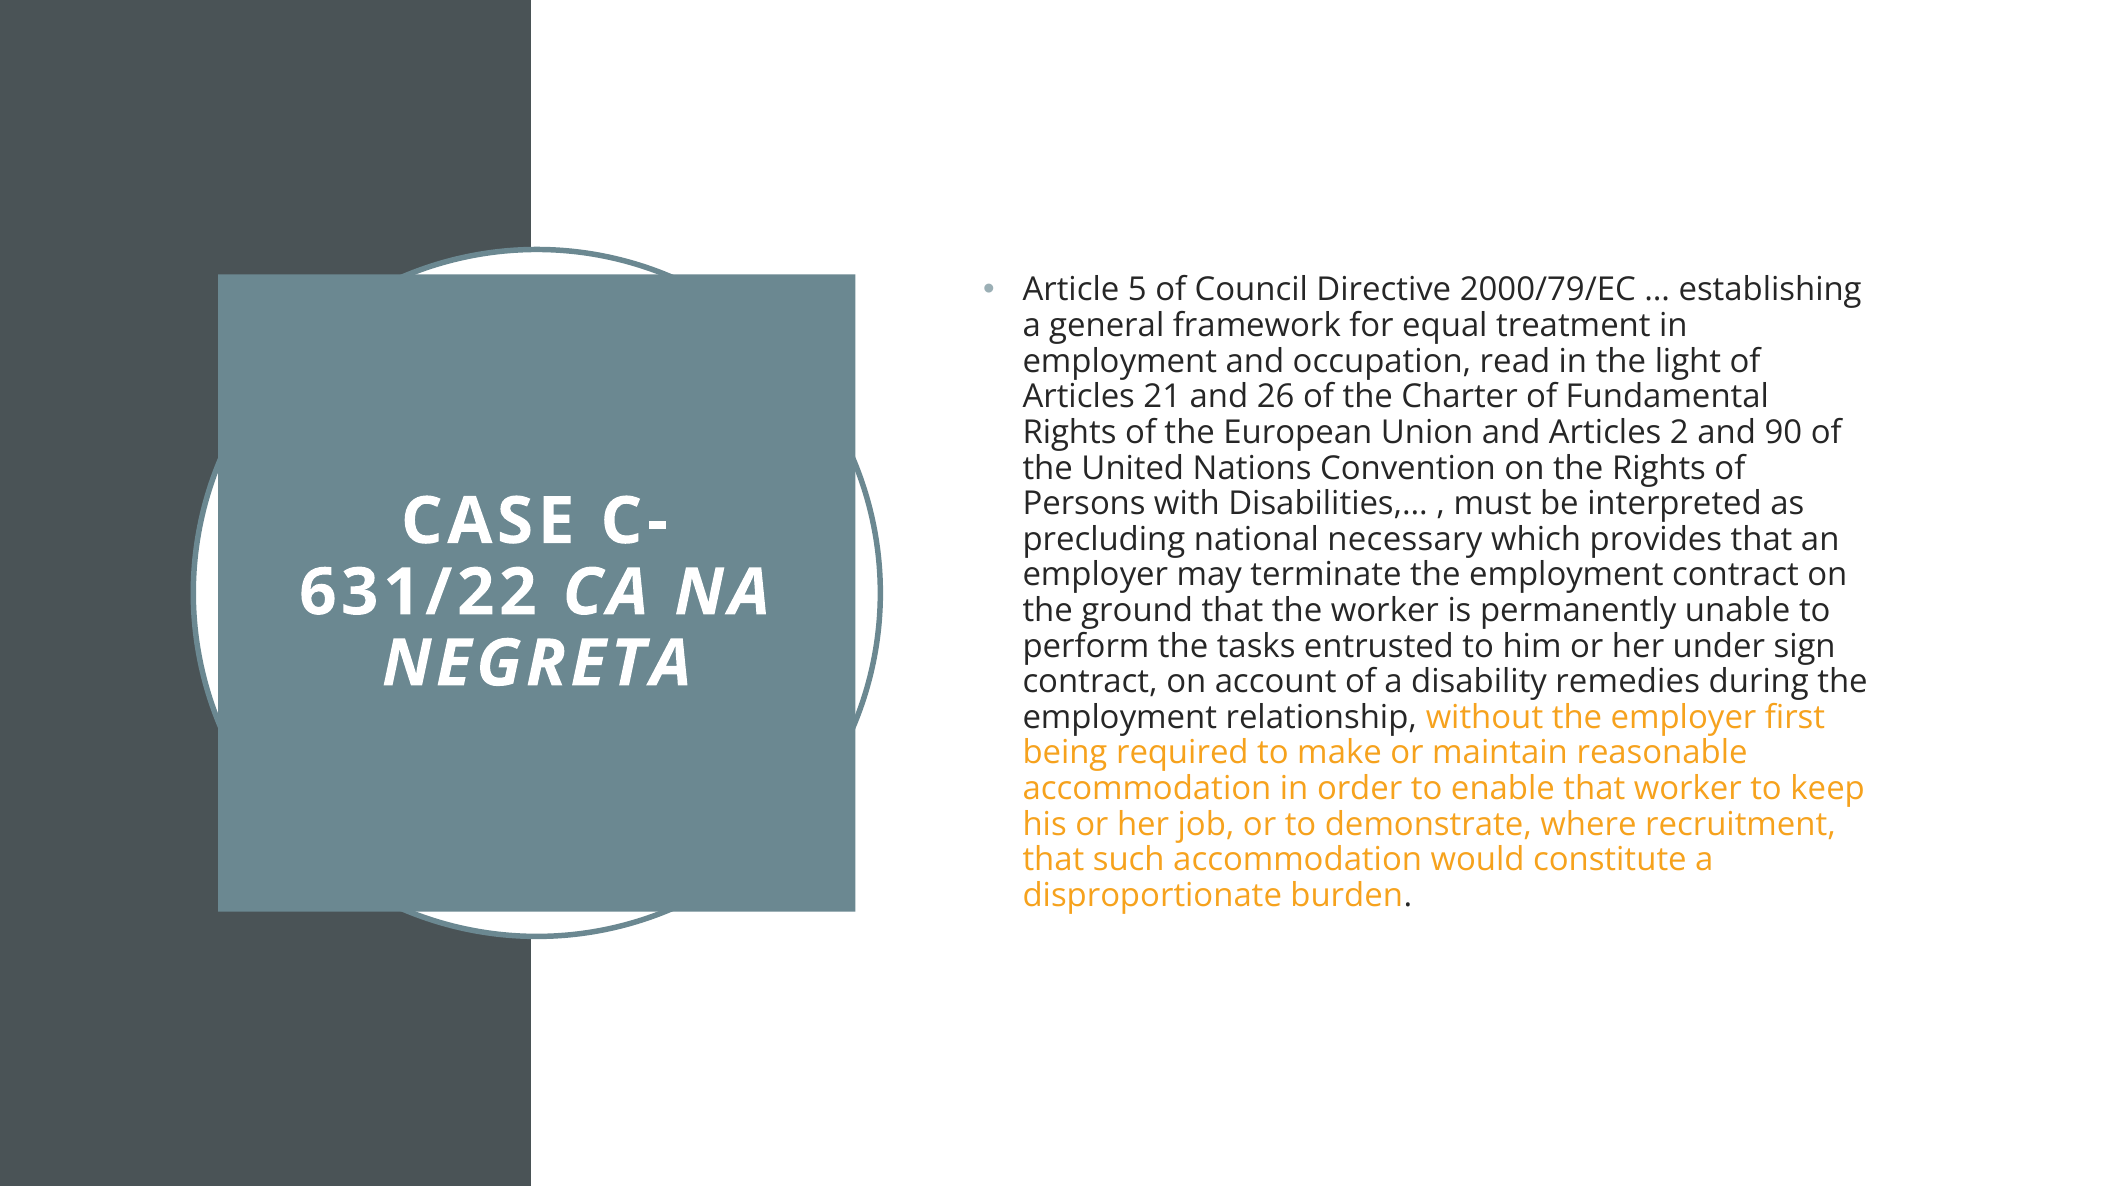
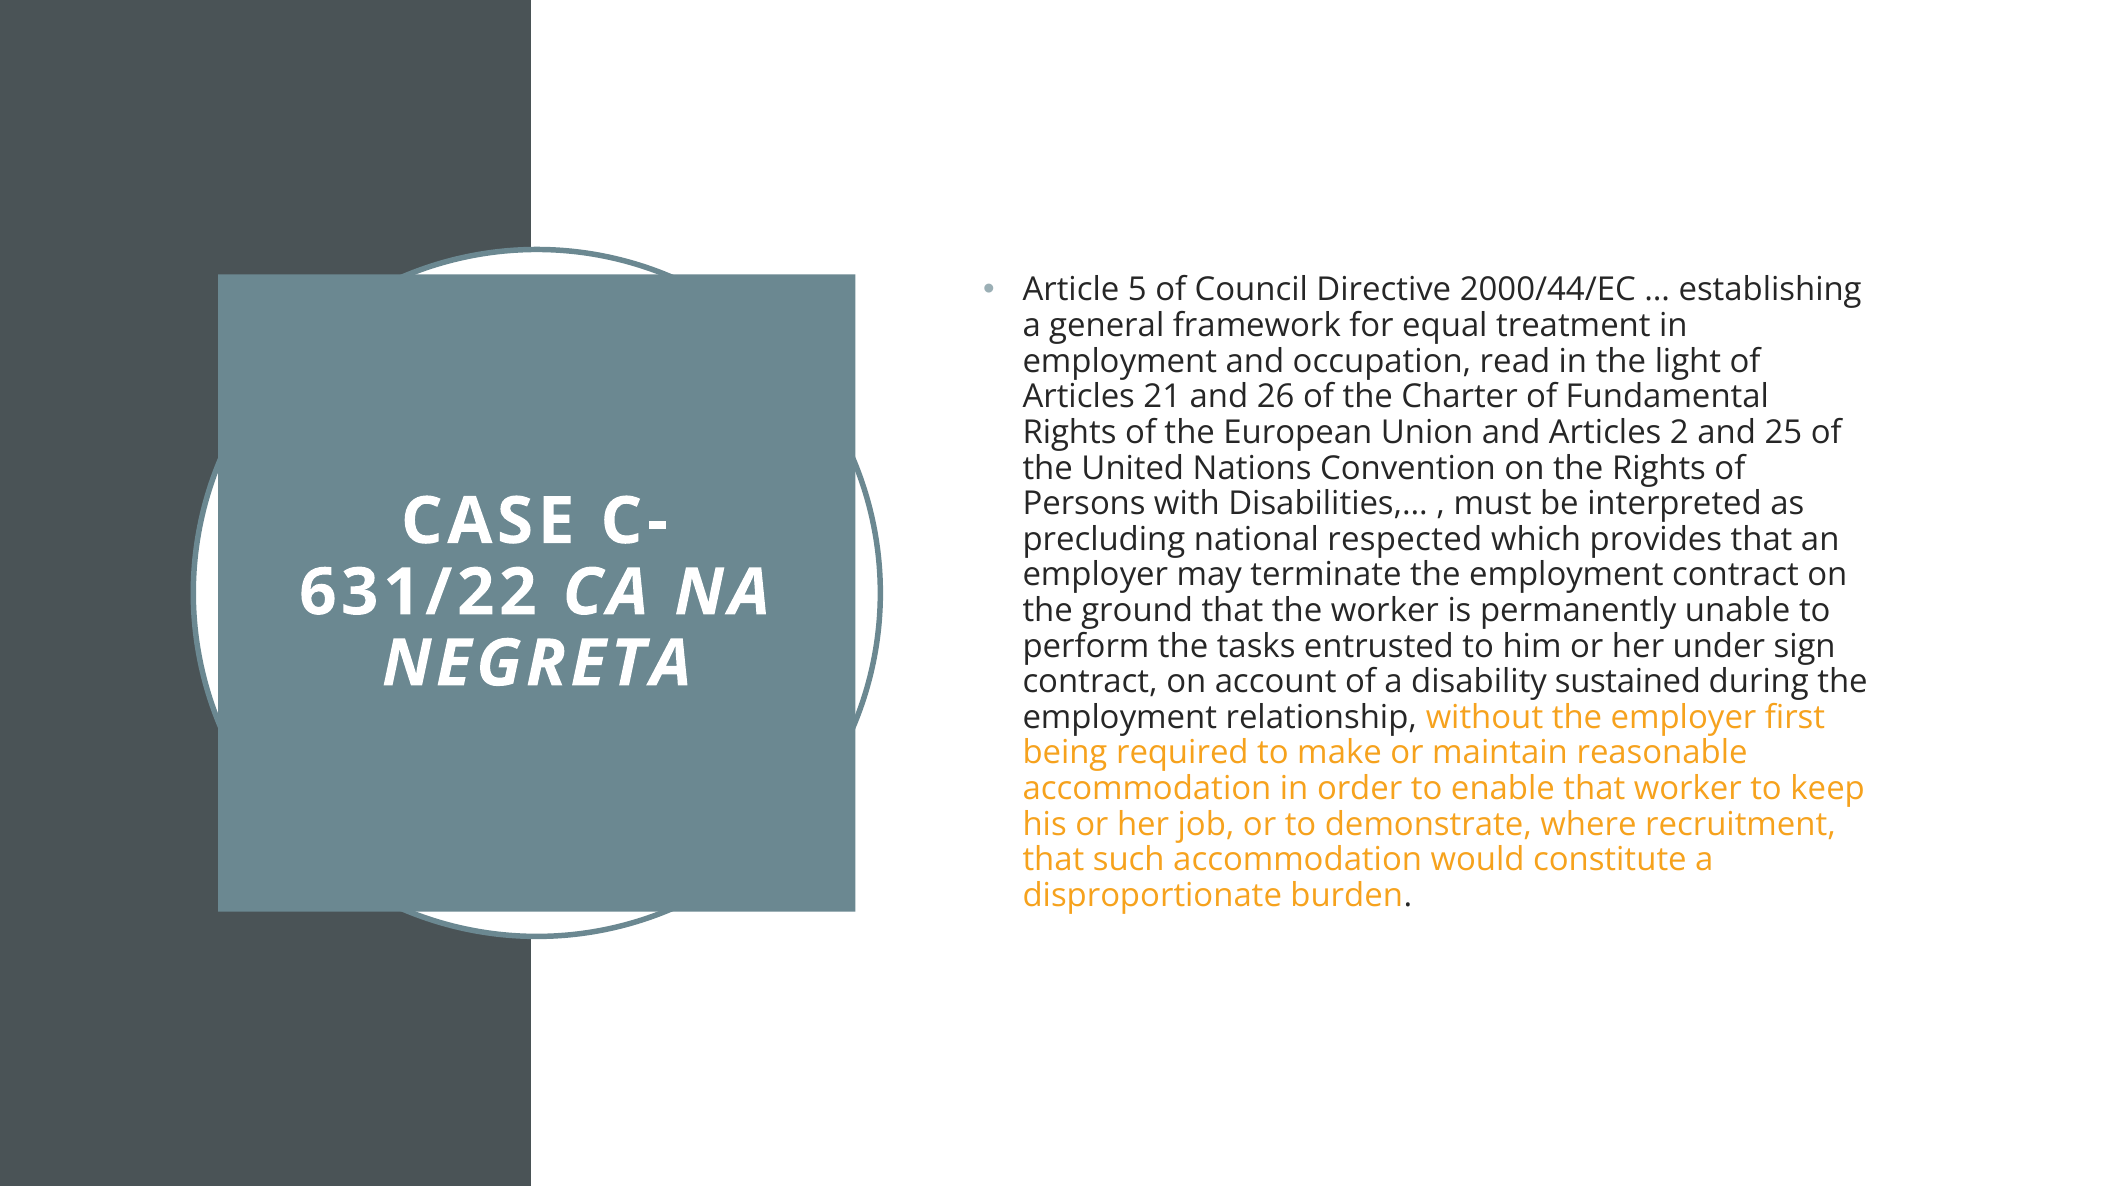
2000/79/EC: 2000/79/EC -> 2000/44/EC
90: 90 -> 25
necessary: necessary -> respected
remedies: remedies -> sustained
